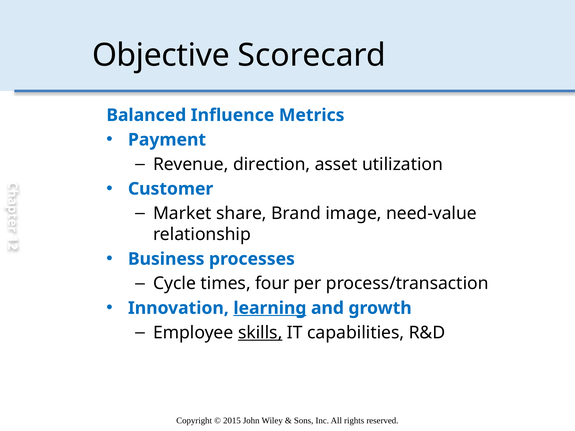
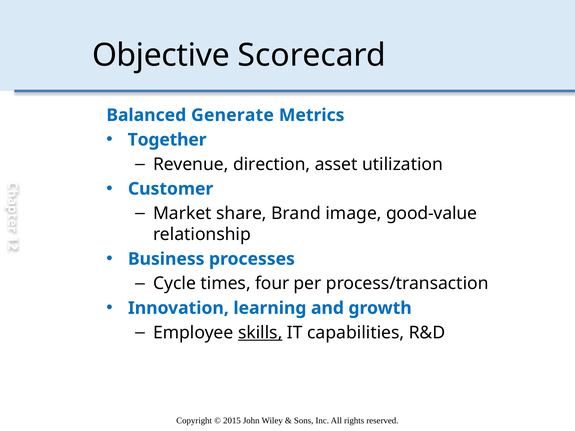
Influence: Influence -> Generate
Payment: Payment -> Together
need-value: need-value -> good-value
learning underline: present -> none
